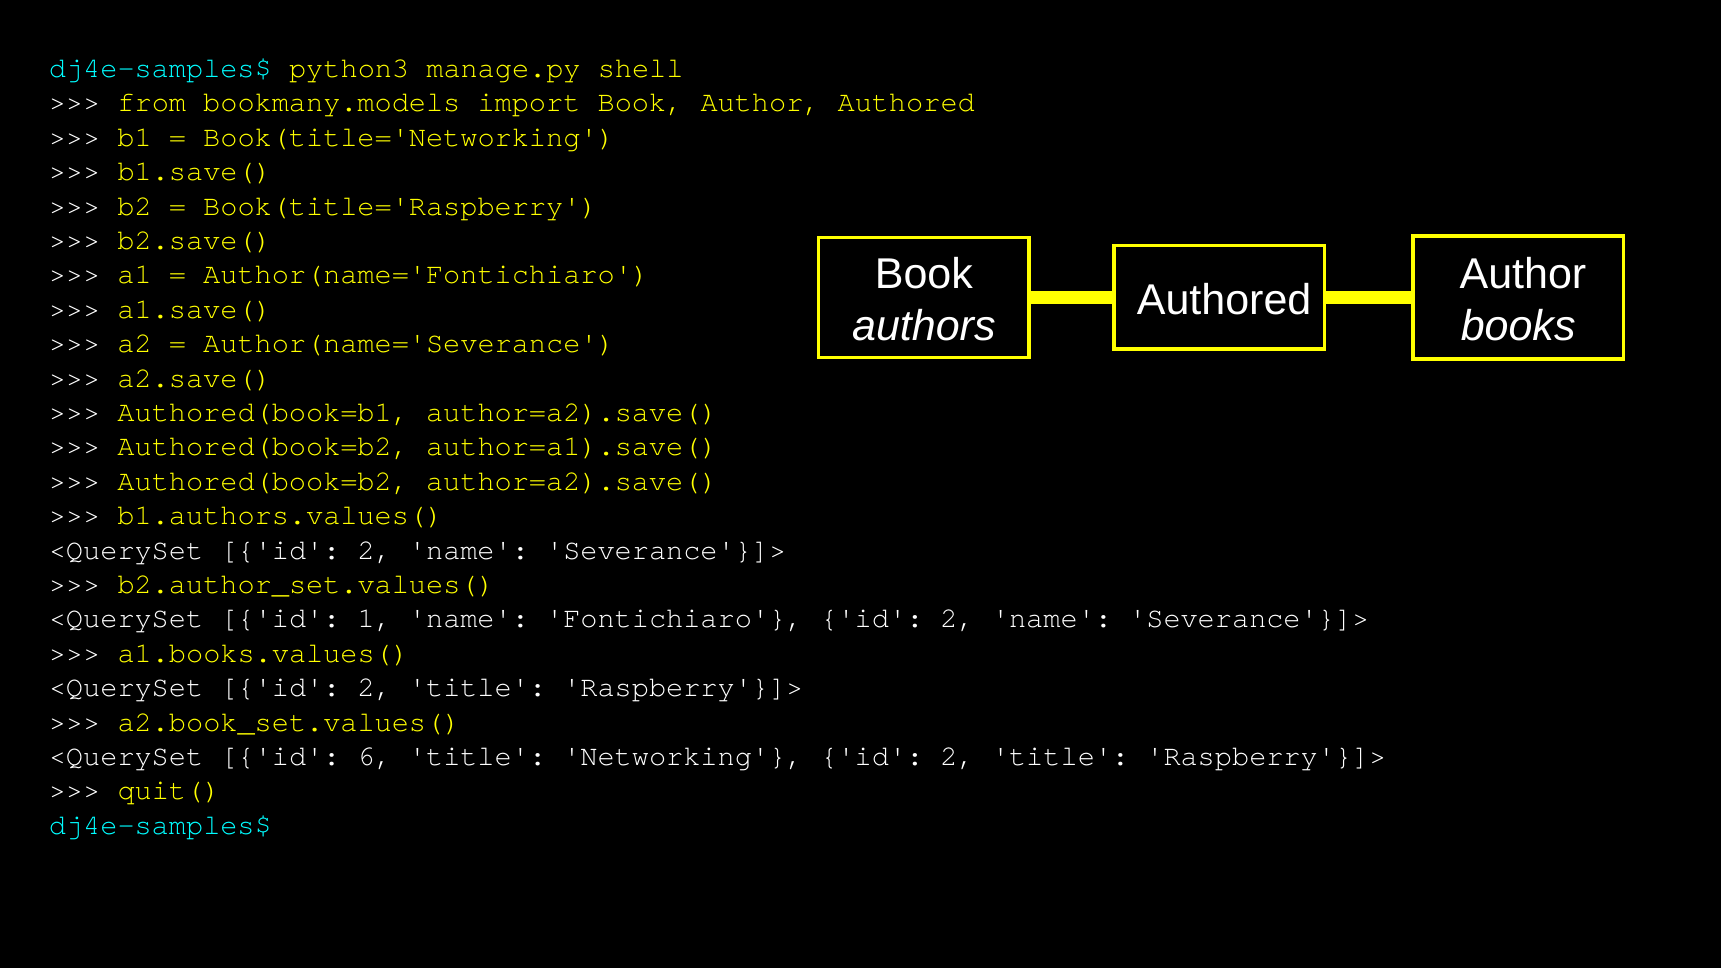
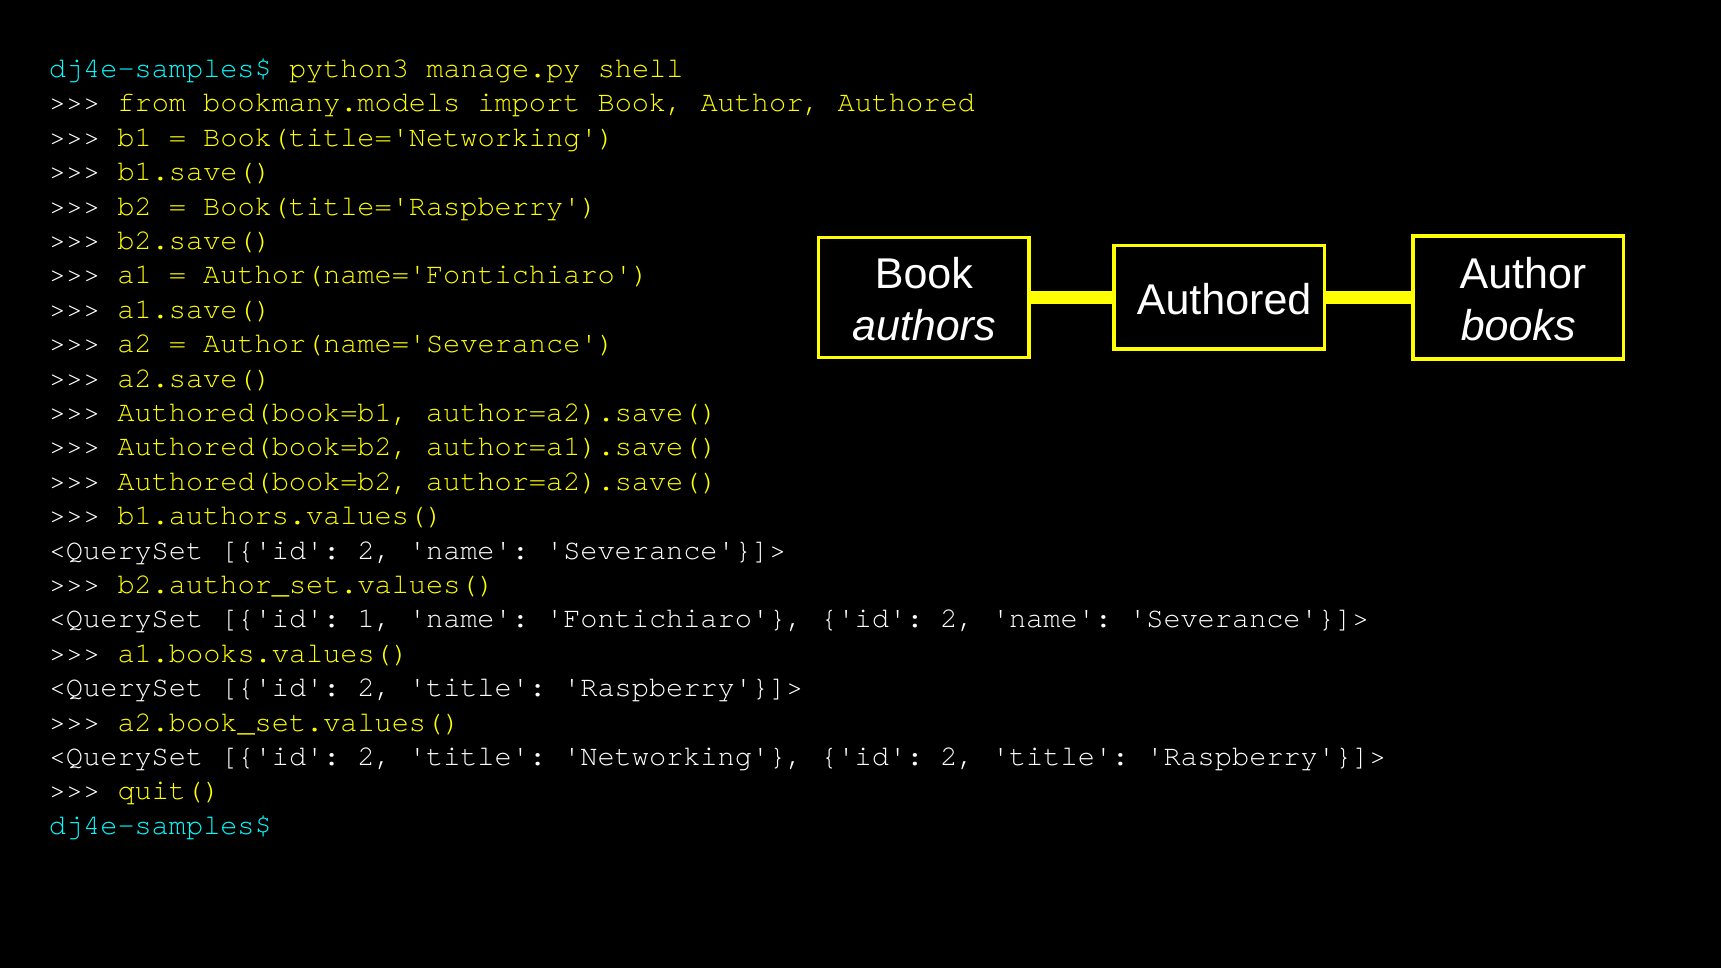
6 at (375, 756): 6 -> 2
